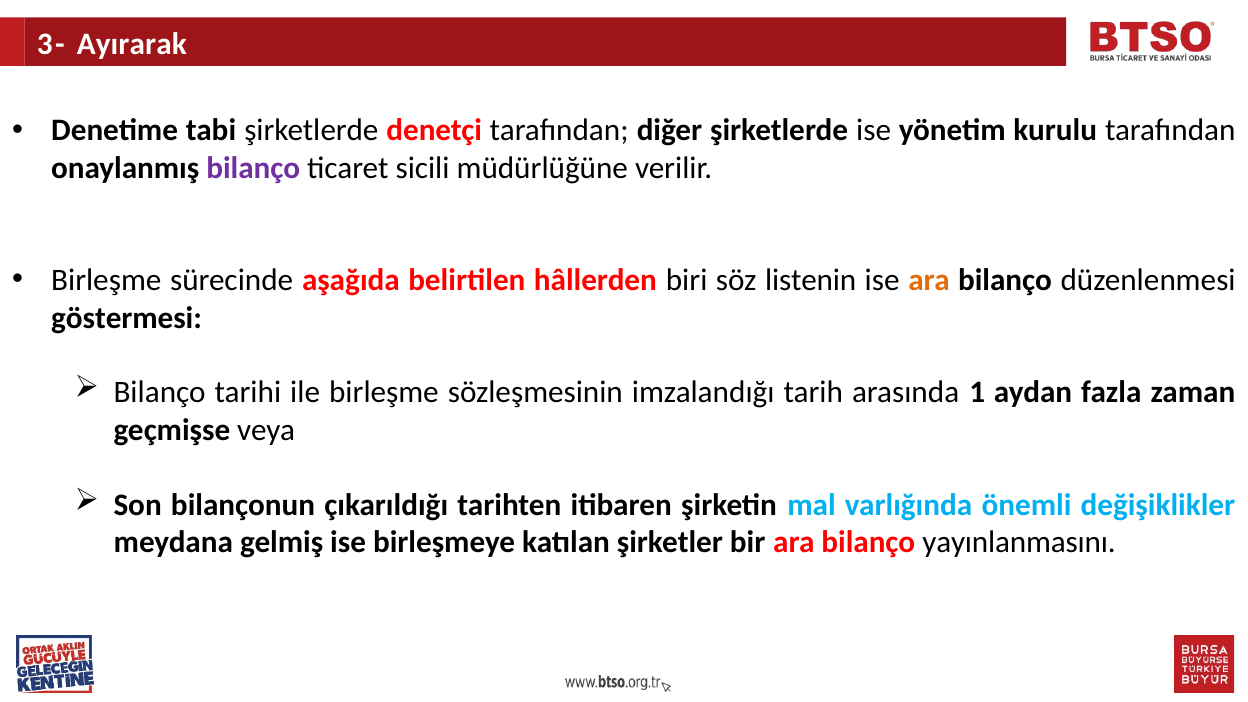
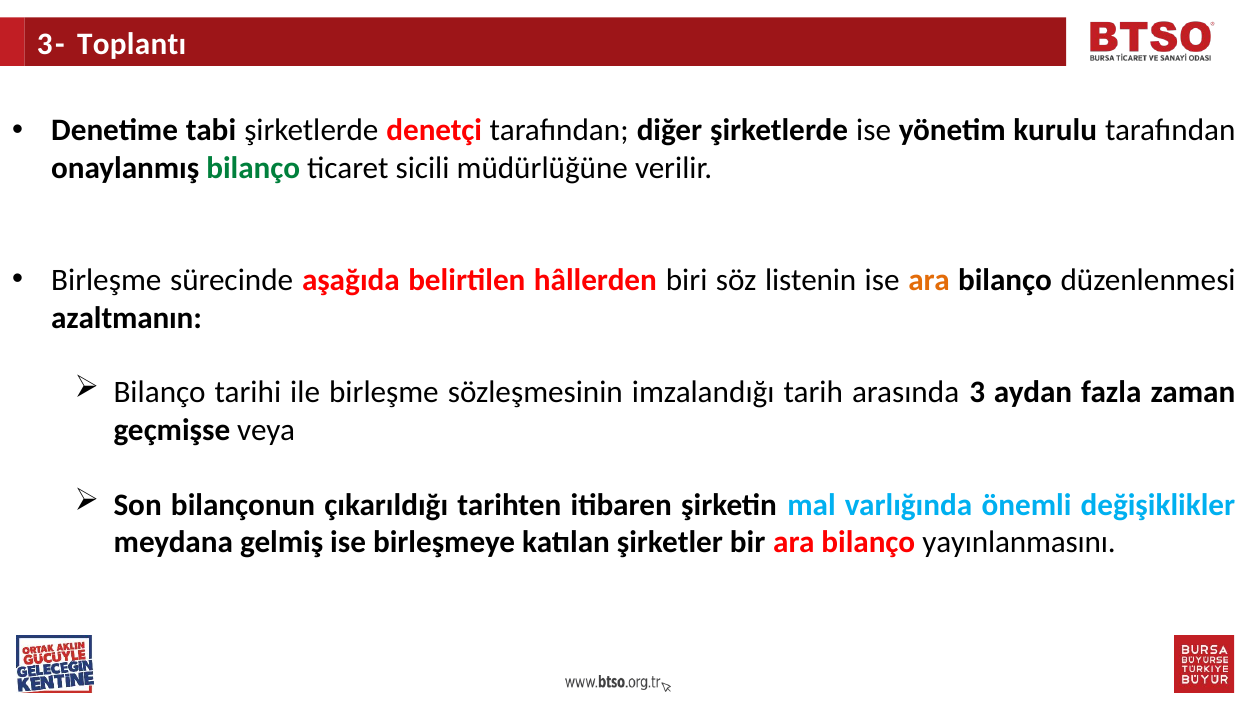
Ayırarak: Ayırarak -> Toplantı
bilanço at (253, 168) colour: purple -> green
göstermesi: göstermesi -> azaltmanın
1: 1 -> 3
